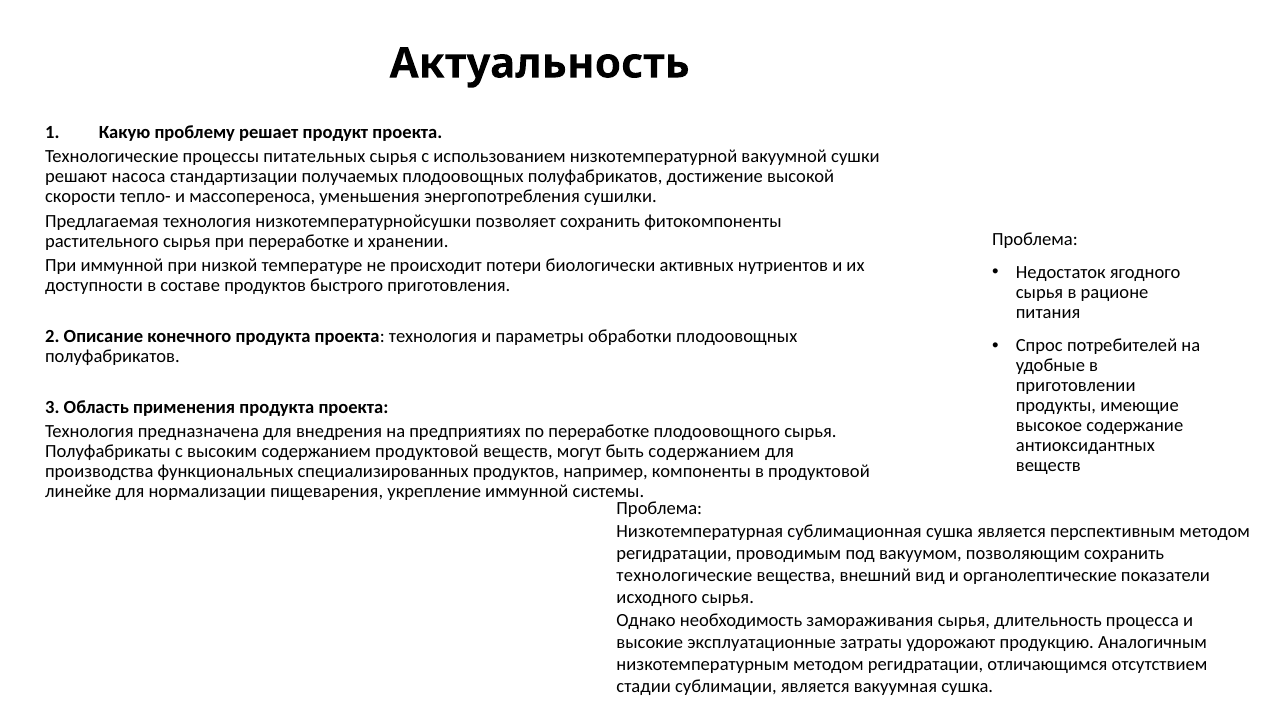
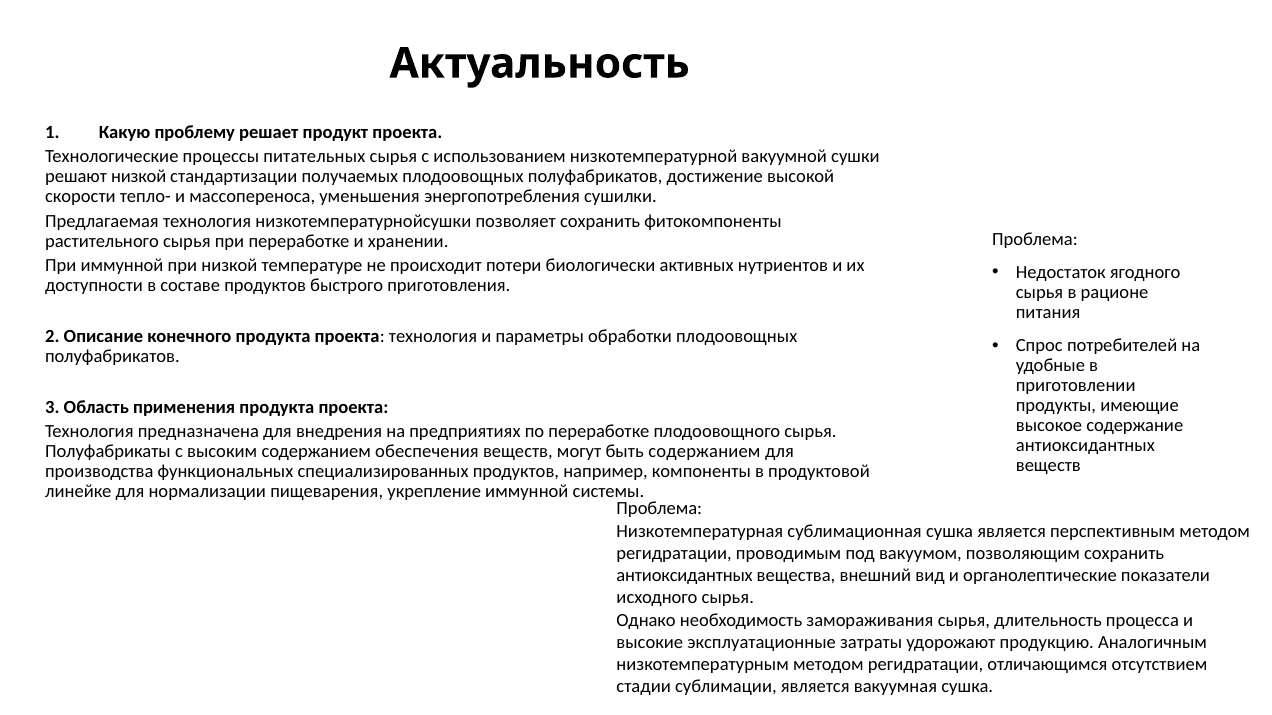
решают насоса: насоса -> низкой
содержанием продуктовой: продуктовой -> обеспечения
технологические at (684, 576): технологические -> антиоксидантных
